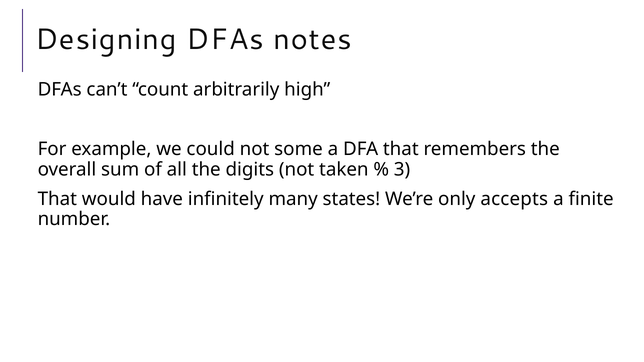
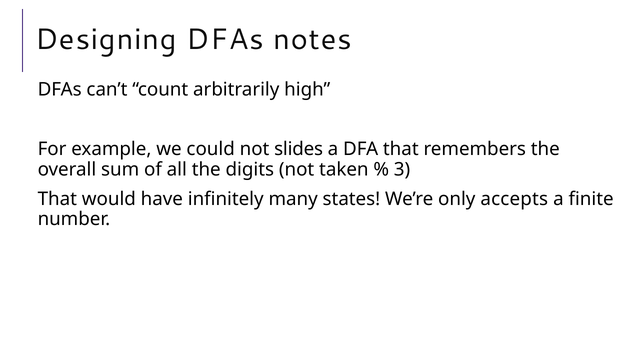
some: some -> slides
